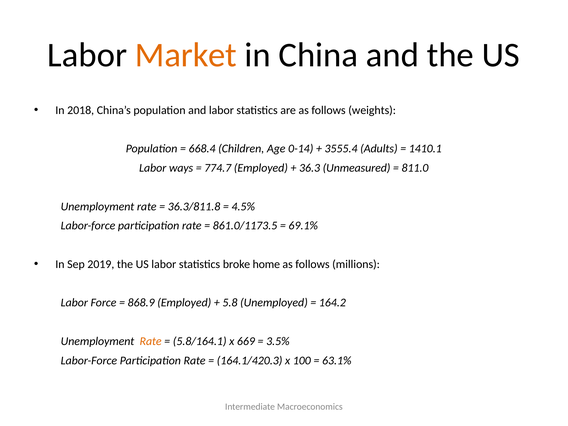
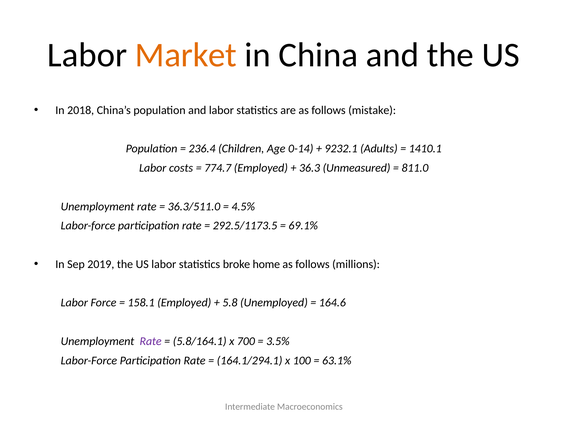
weights: weights -> mistake
668.4: 668.4 -> 236.4
3555.4: 3555.4 -> 9232.1
ways: ways -> costs
36.3/811.8: 36.3/811.8 -> 36.3/511.0
861.0/1173.5: 861.0/1173.5 -> 292.5/1173.5
868.9: 868.9 -> 158.1
164.2: 164.2 -> 164.6
Rate at (151, 341) colour: orange -> purple
669: 669 -> 700
164.1/420.3: 164.1/420.3 -> 164.1/294.1
